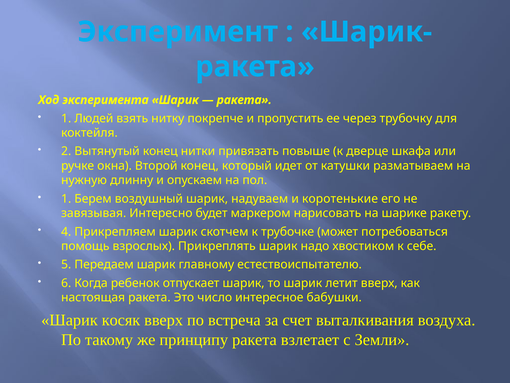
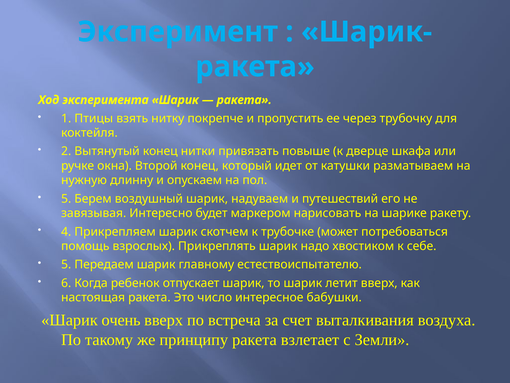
Людей: Людей -> Птицы
1 at (66, 198): 1 -> 5
коротенькие: коротенькие -> путешествий
косяк: косяк -> очень
